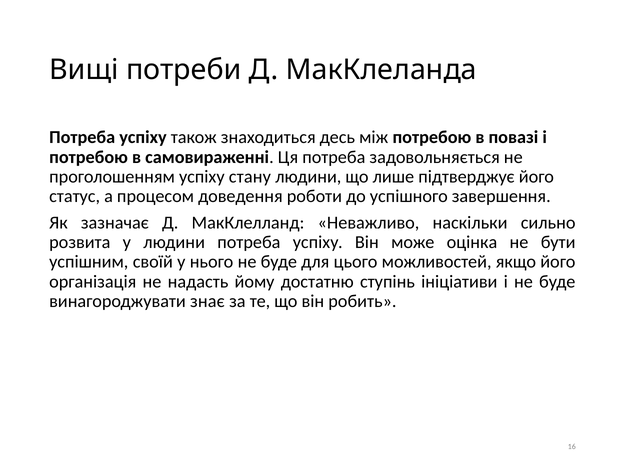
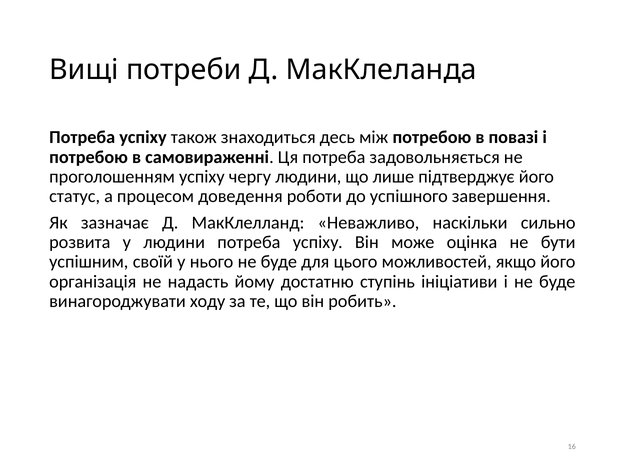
стану: стану -> чергу
знає: знає -> ходу
